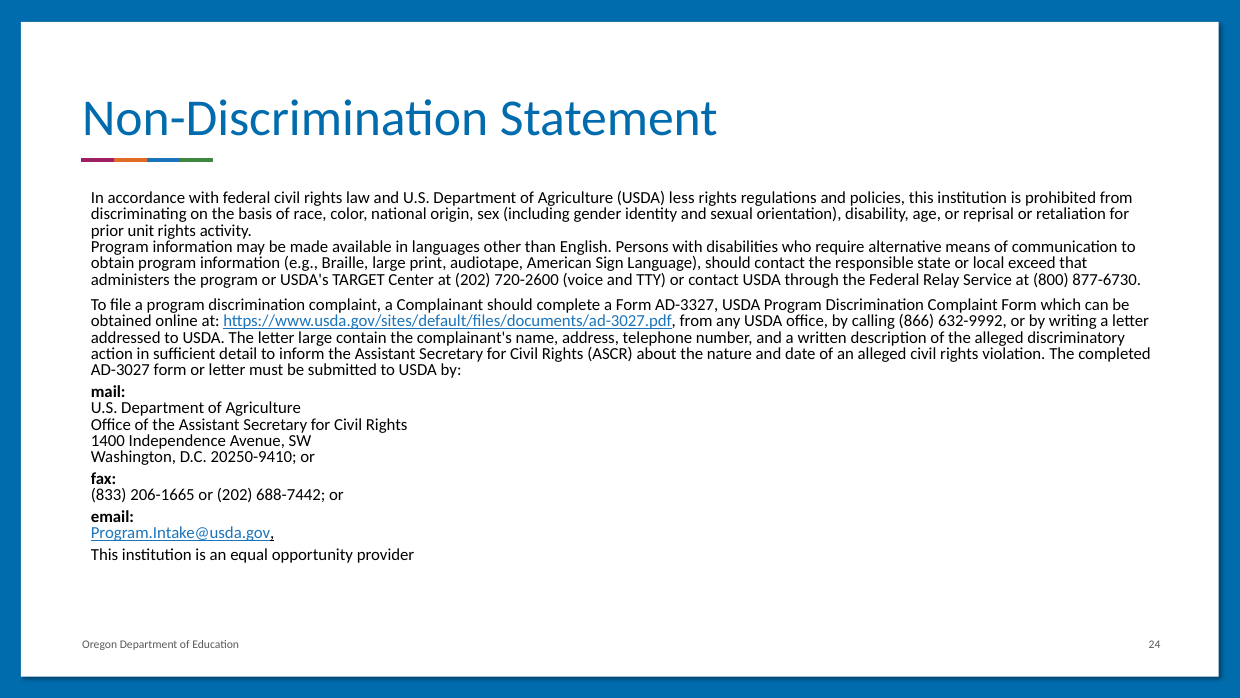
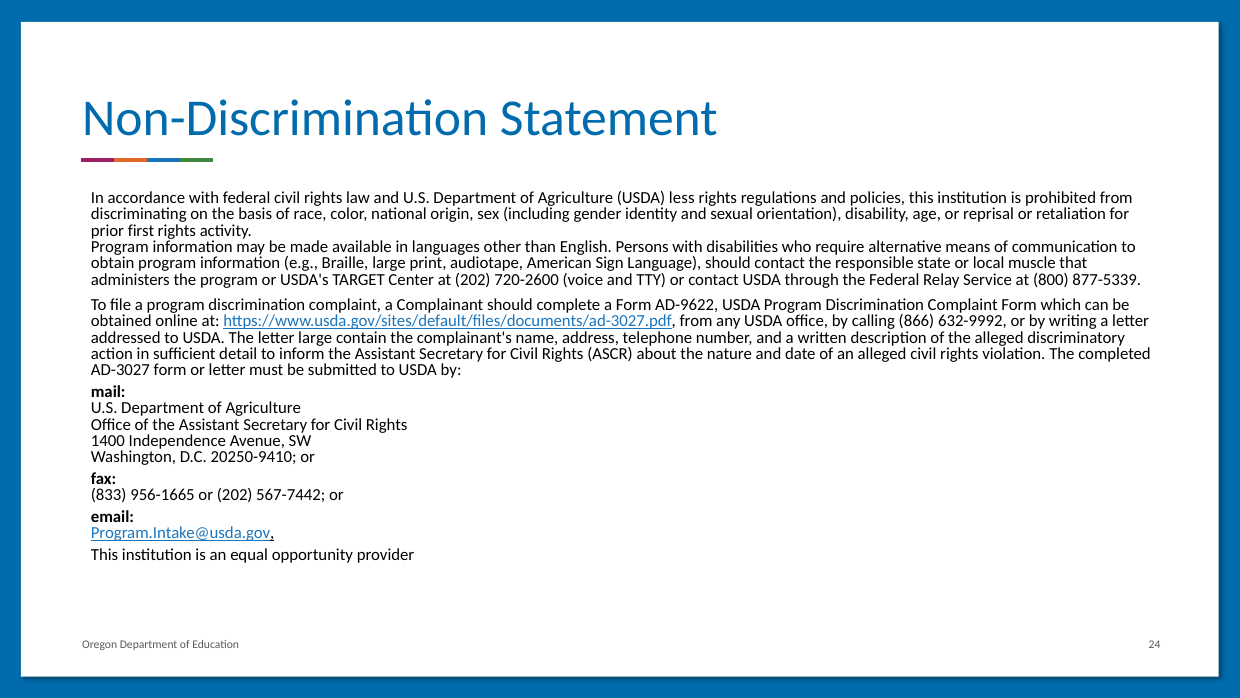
unit: unit -> first
exceed: exceed -> muscle
877-6730: 877-6730 -> 877-5339
AD-3327: AD-3327 -> AD-9622
206-1665: 206-1665 -> 956-1665
688-7442: 688-7442 -> 567-7442
